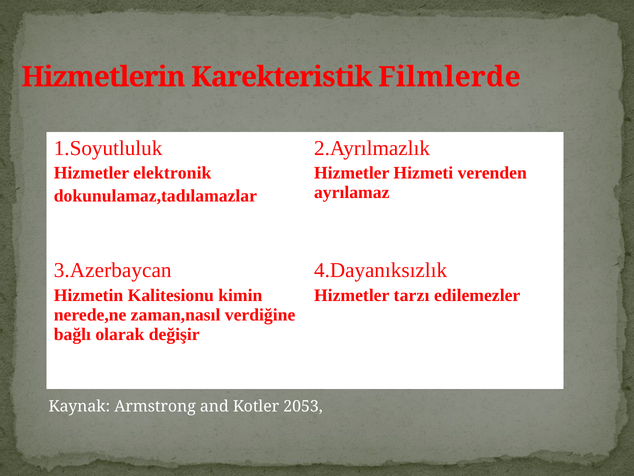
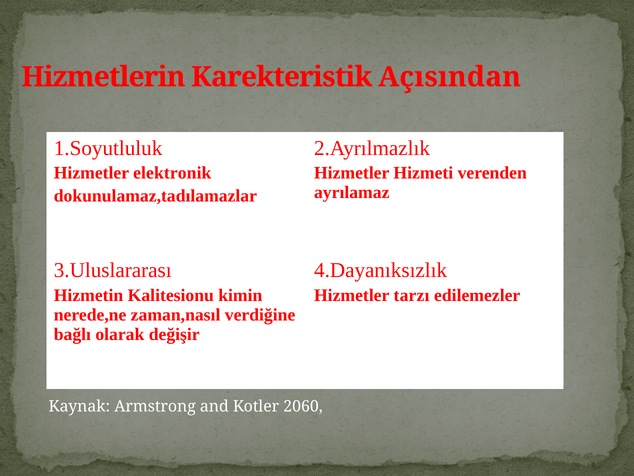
Filmlerde: Filmlerde -> Açısından
3.Azerbaycan: 3.Azerbaycan -> 3.Uluslararası
2053: 2053 -> 2060
